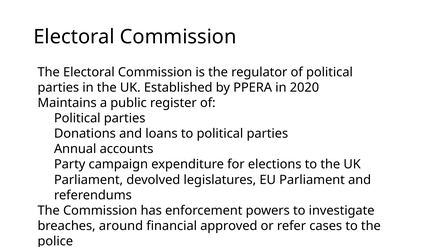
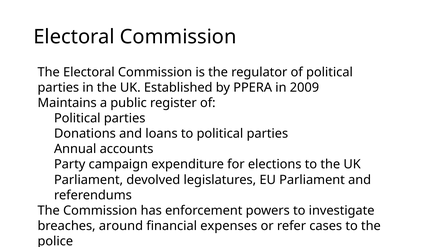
2020: 2020 -> 2009
approved: approved -> expenses
